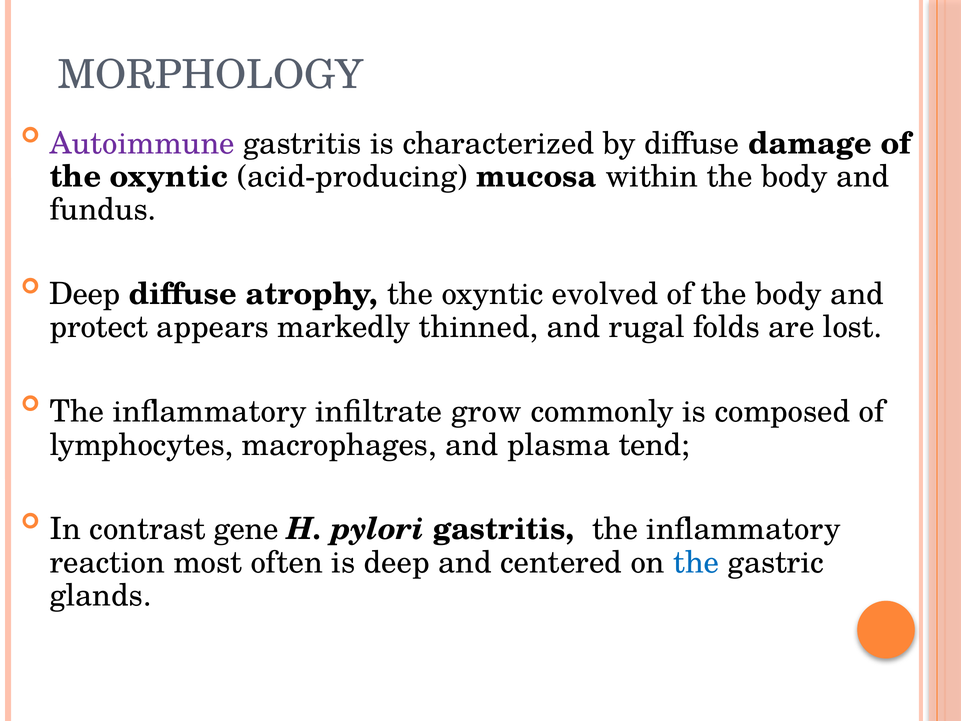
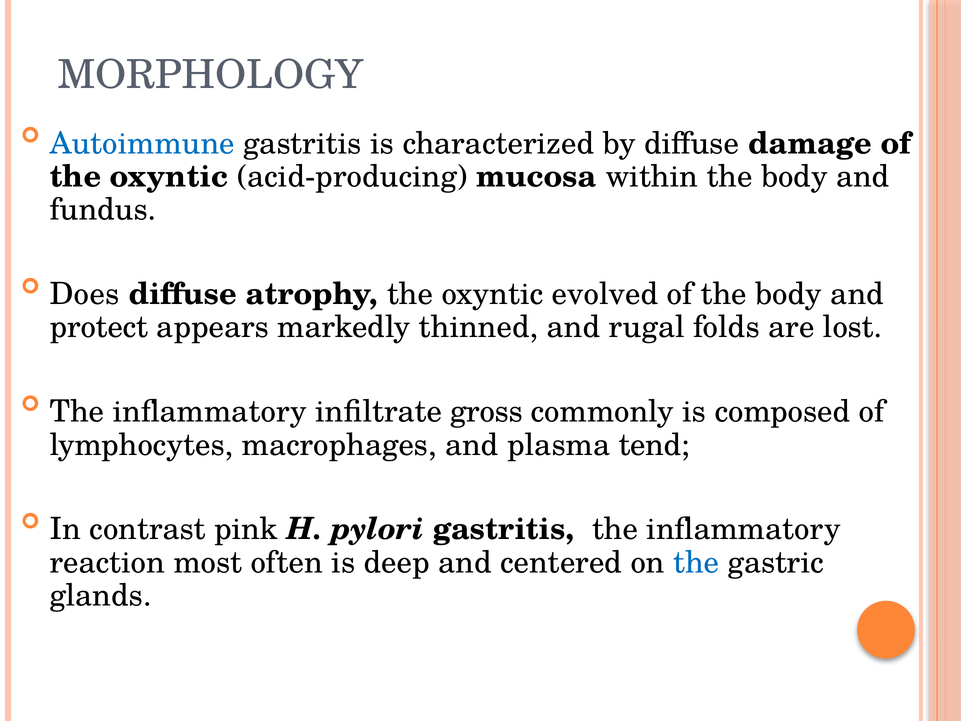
Autoimmune colour: purple -> blue
Deep at (85, 294): Deep -> Does
grow: grow -> gross
gene: gene -> pink
